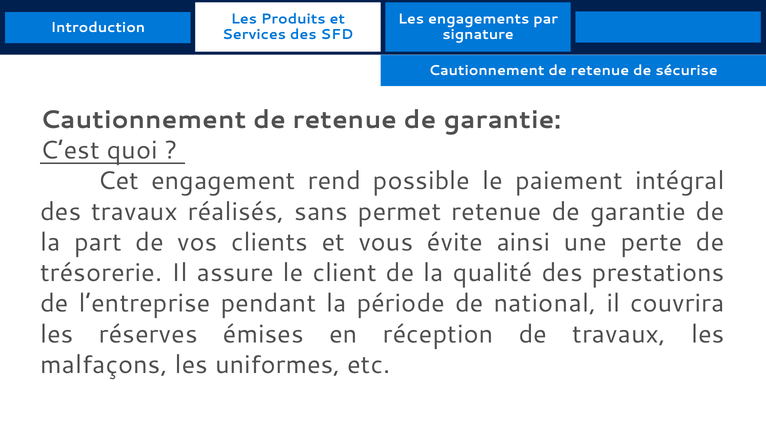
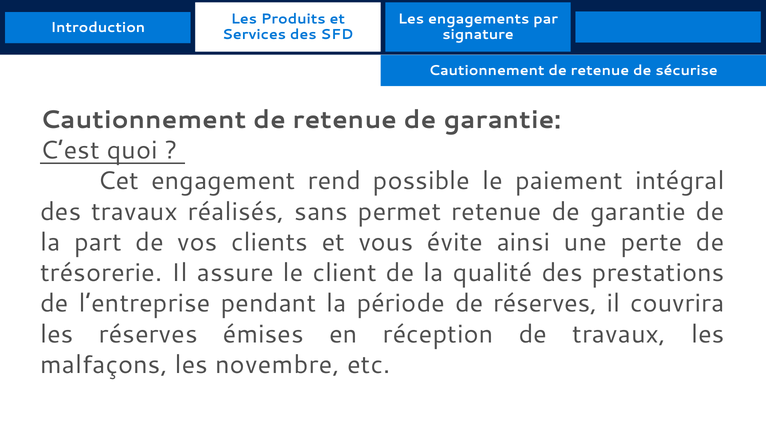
de national: national -> réserves
uniformes: uniformes -> novembre
